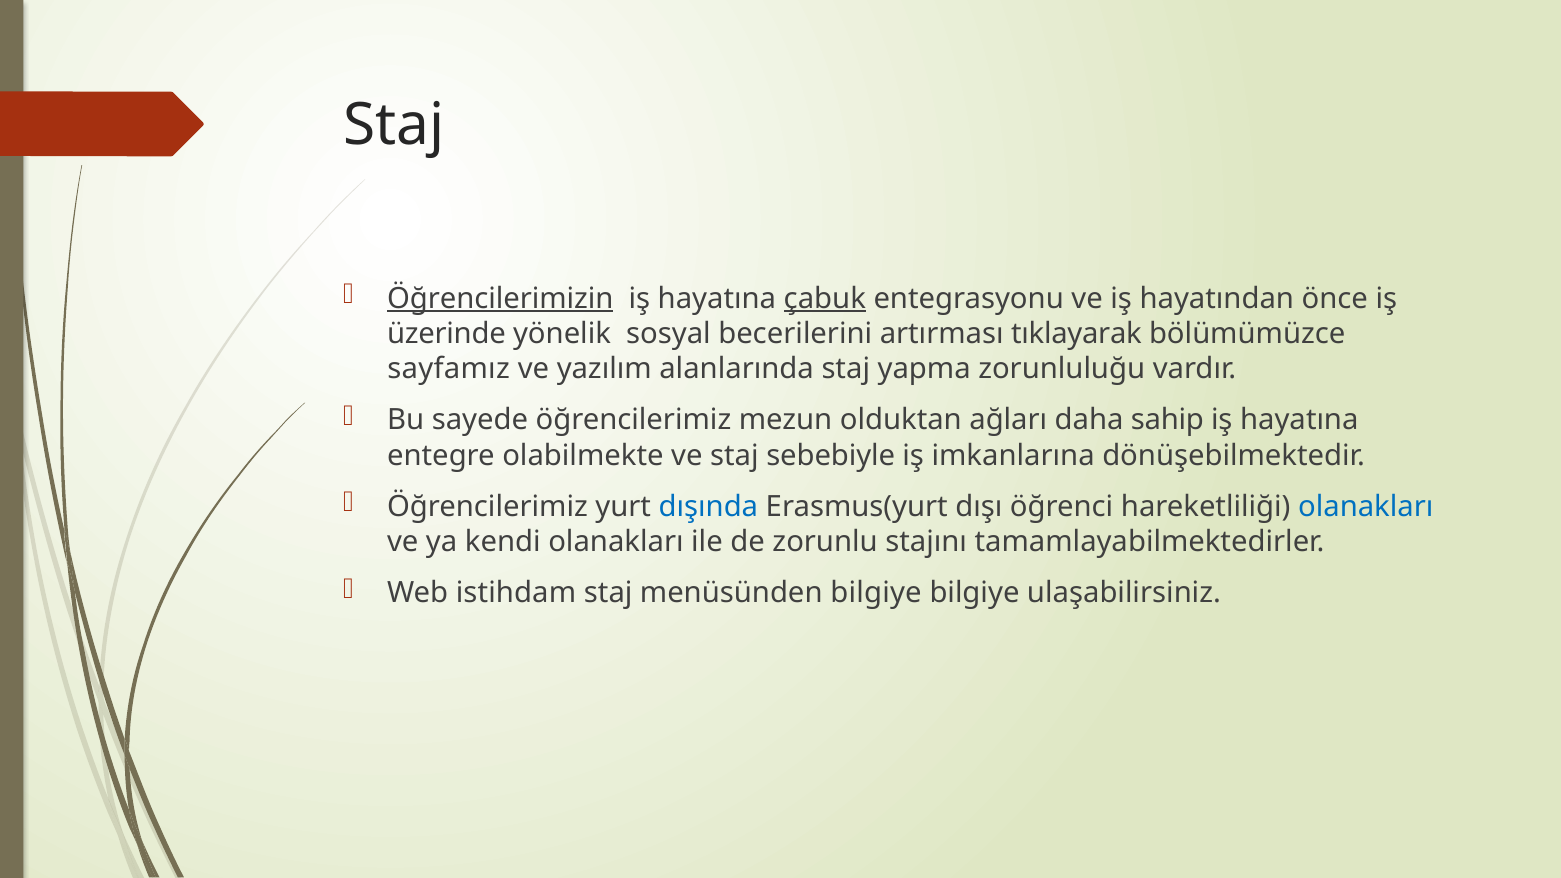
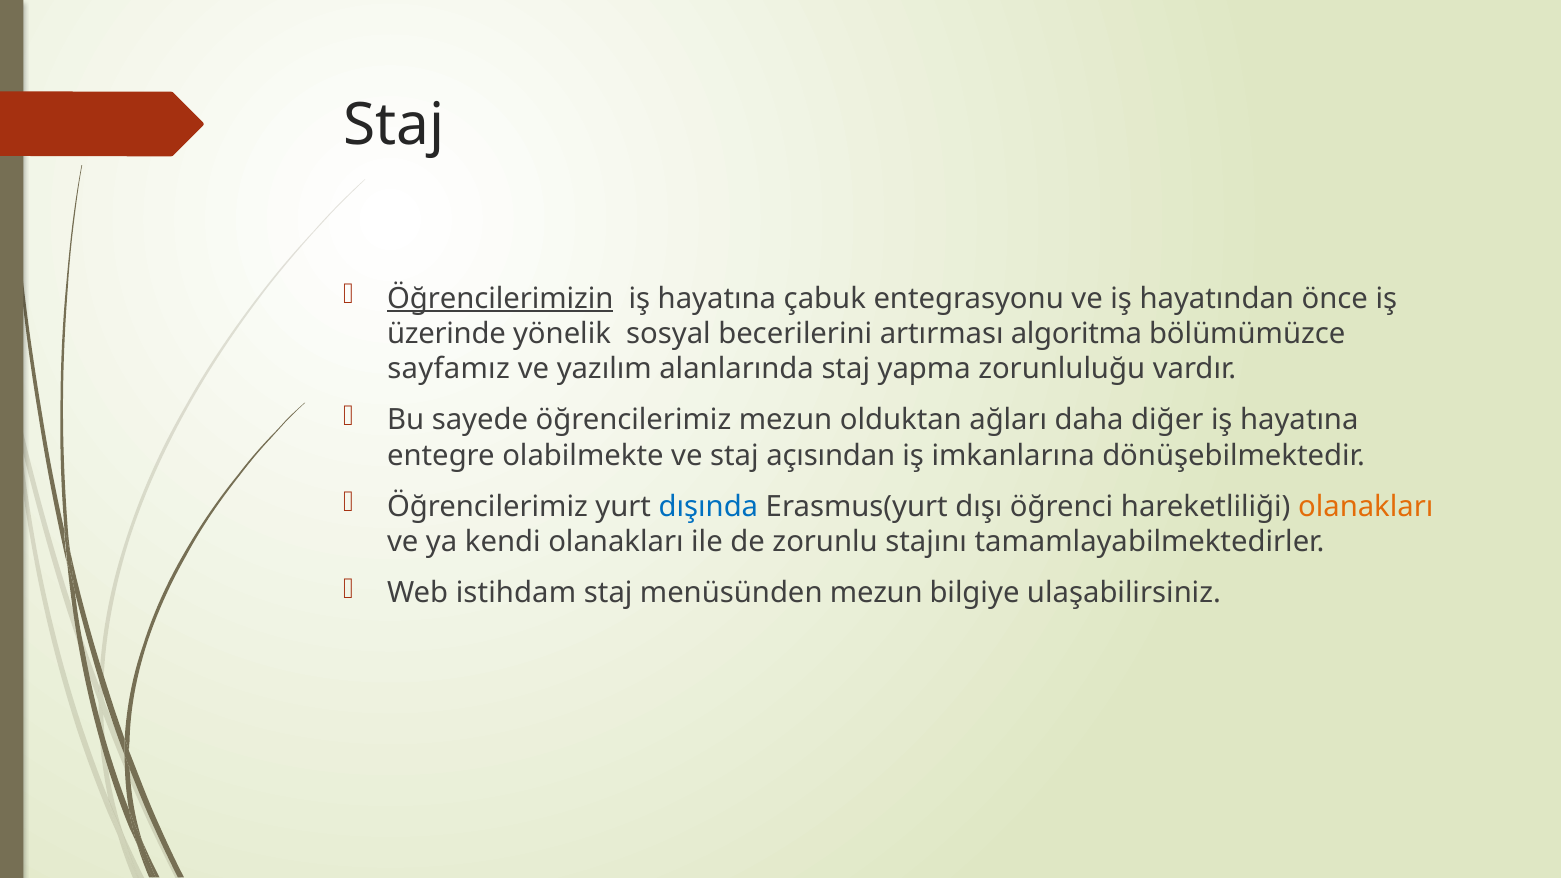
çabuk underline: present -> none
tıklayarak: tıklayarak -> algoritma
sahip: sahip -> diğer
sebebiyle: sebebiyle -> açısından
olanakları at (1366, 507) colour: blue -> orange
menüsünden bilgiye: bilgiye -> mezun
